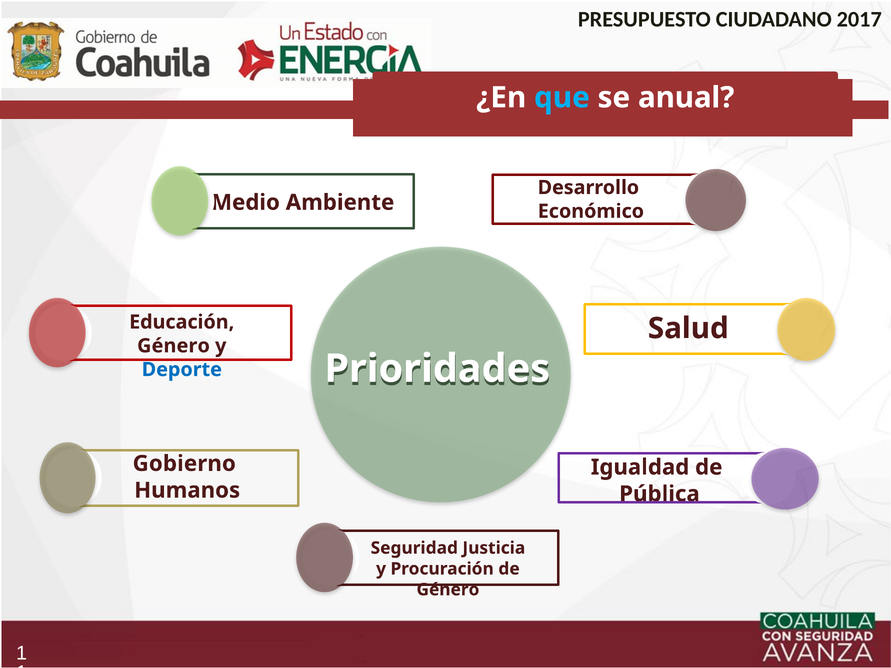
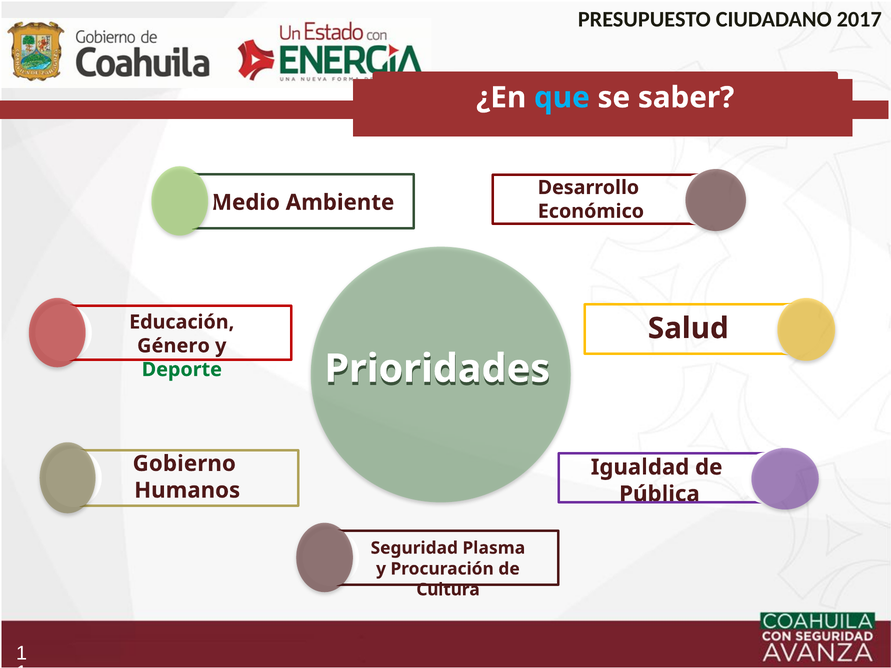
anual: anual -> saber
Deporte colour: blue -> green
Justicia: Justicia -> Plasma
Género at (448, 590): Género -> Cultura
